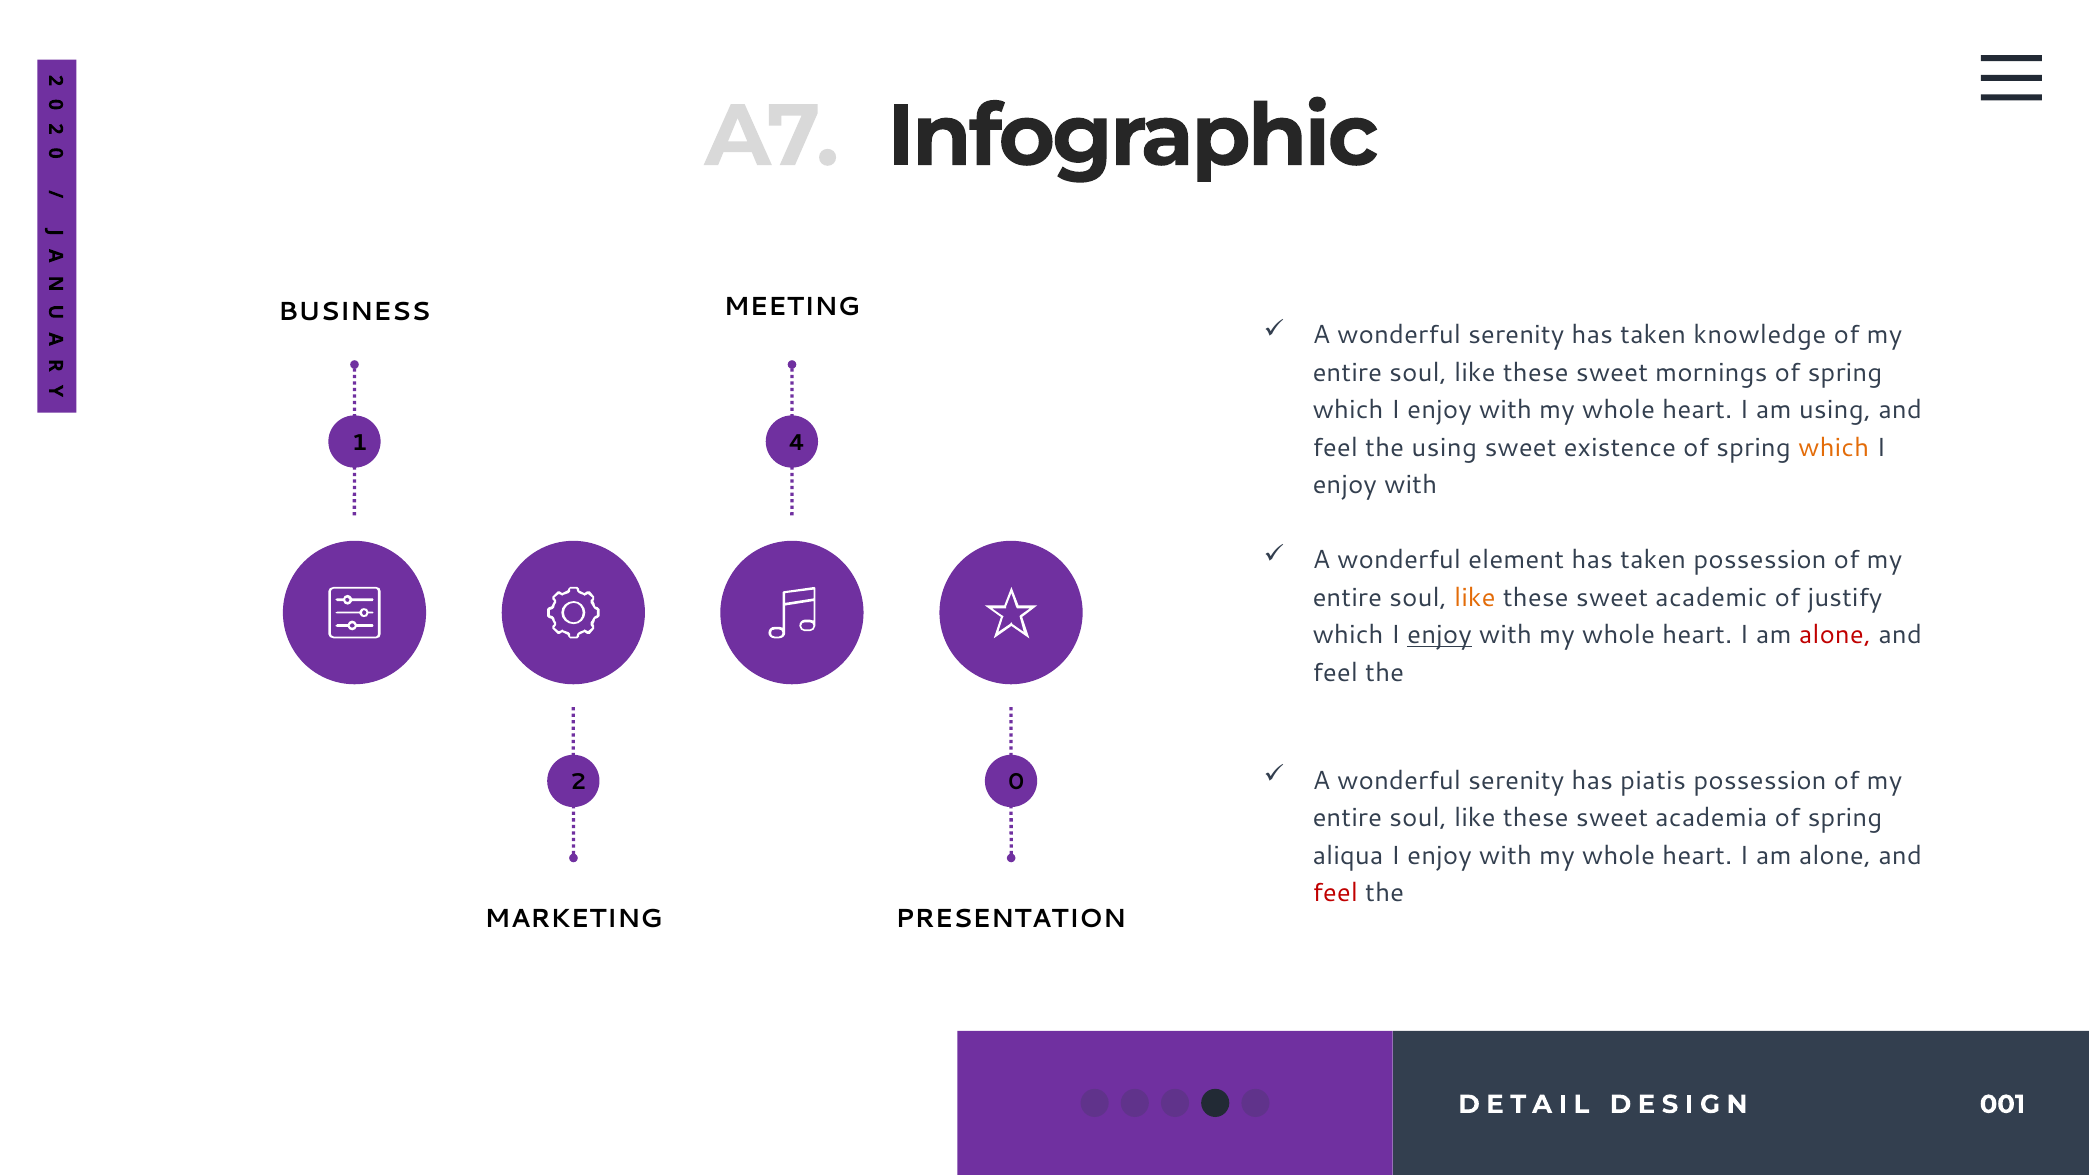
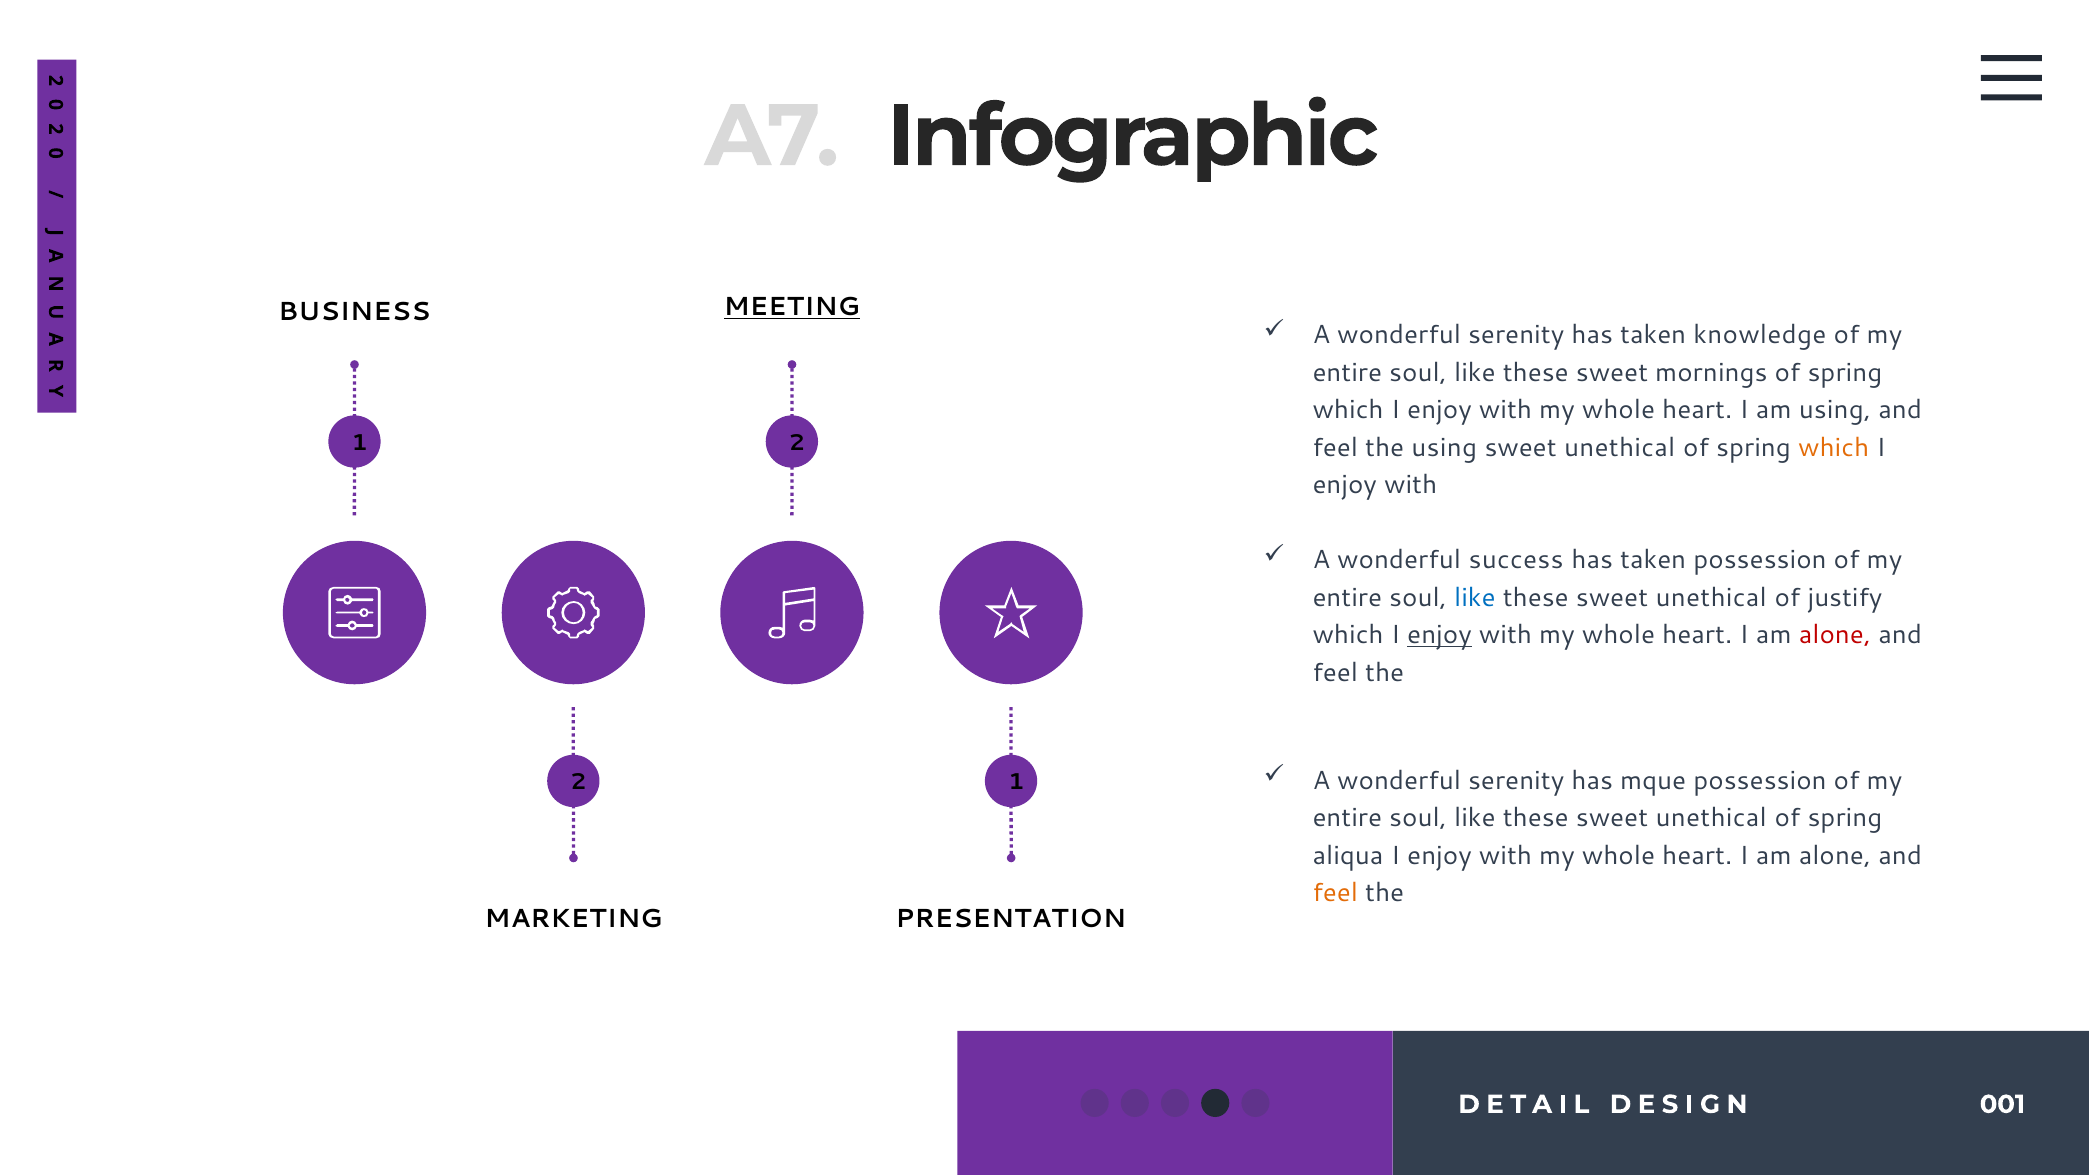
MEETING underline: none -> present
1 4: 4 -> 2
existence at (1620, 448): existence -> unethical
element: element -> success
like at (1475, 598) colour: orange -> blue
academic at (1711, 598): academic -> unethical
piatis: piatis -> mque
0 at (1016, 782): 0 -> 1
academia at (1711, 818): academia -> unethical
feel at (1335, 893) colour: red -> orange
